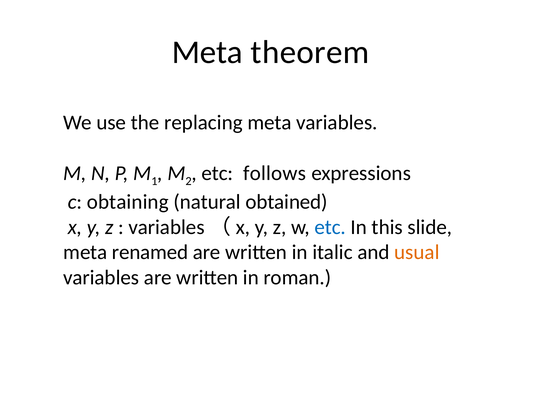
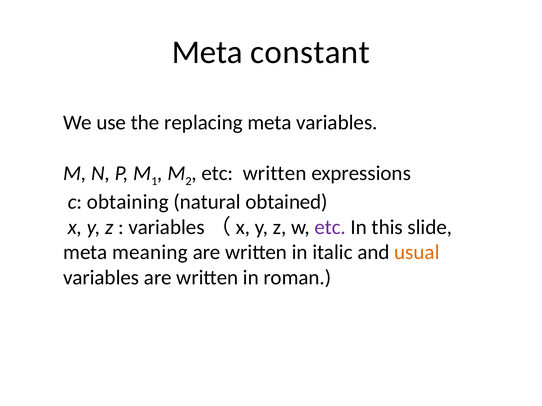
theorem: theorem -> constant
etc follows: follows -> written
etc at (330, 227) colour: blue -> purple
renamed: renamed -> meaning
